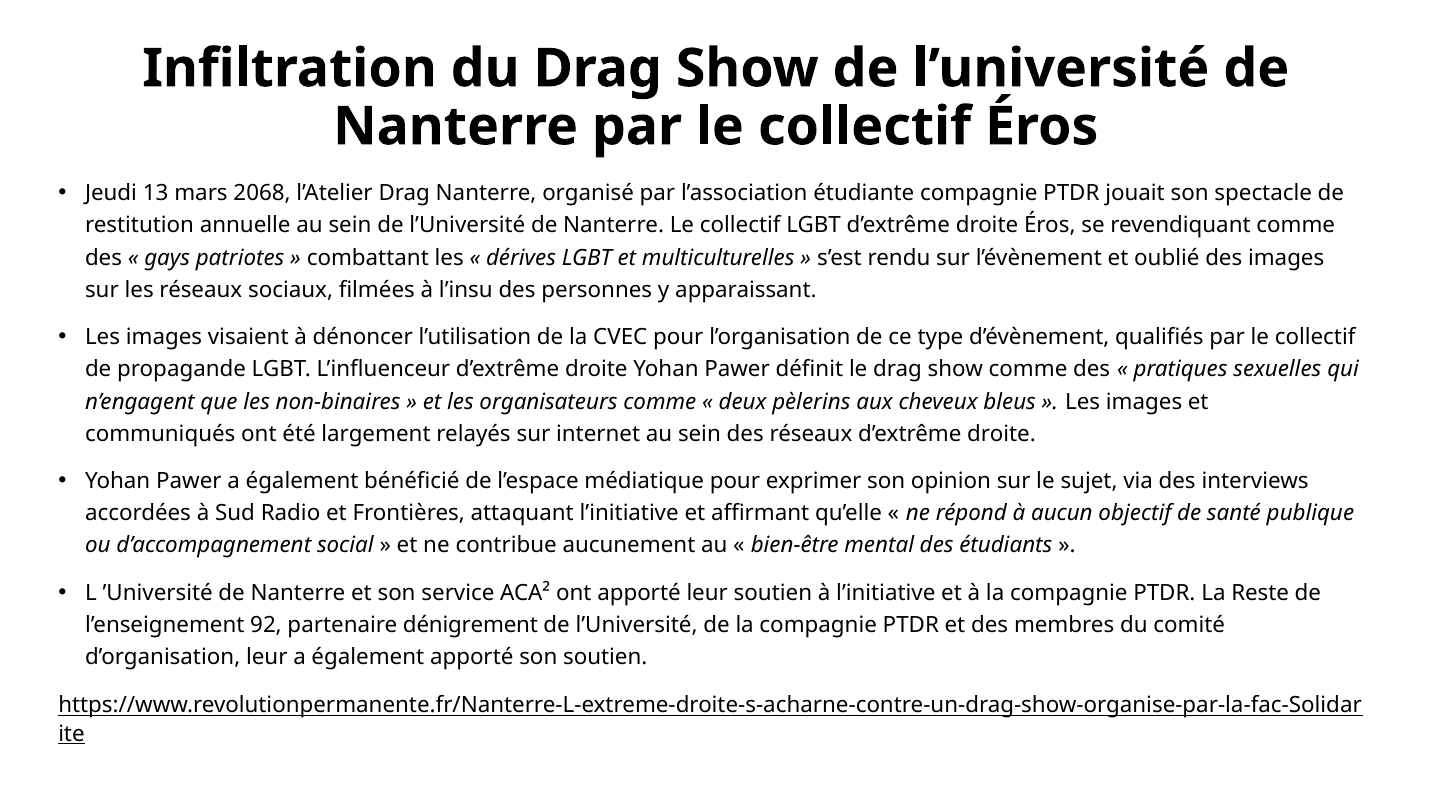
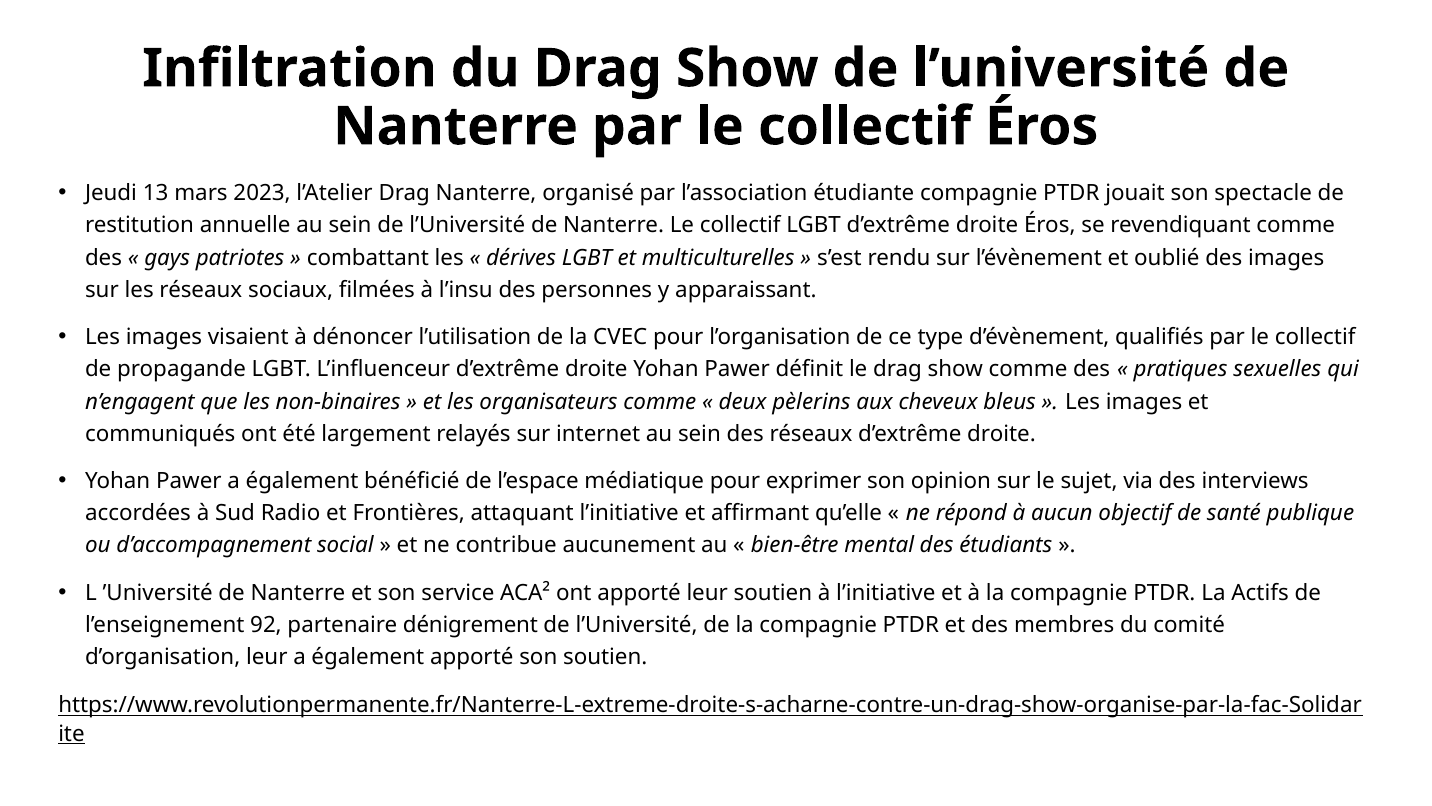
2068: 2068 -> 2023
Reste: Reste -> Actifs
